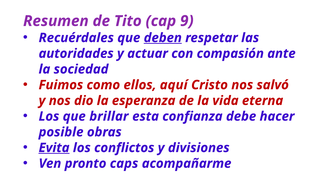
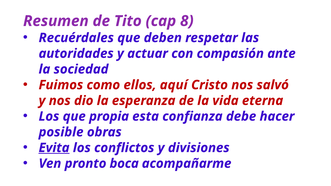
9: 9 -> 8
deben underline: present -> none
brillar: brillar -> propia
caps: caps -> boca
